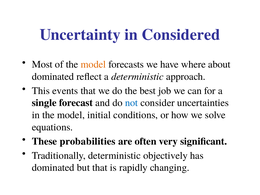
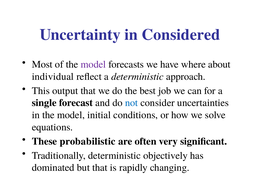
model at (93, 64) colour: orange -> purple
dominated at (53, 77): dominated -> individual
events: events -> output
probabilities: probabilities -> probabilistic
